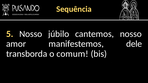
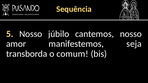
dele: dele -> seja
